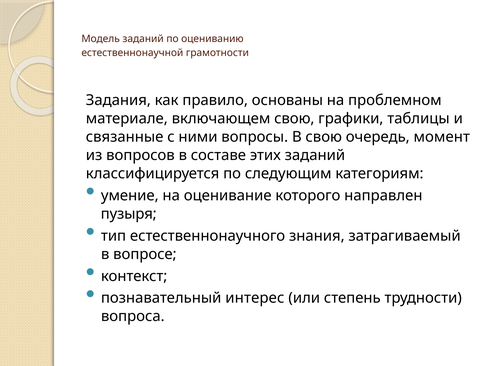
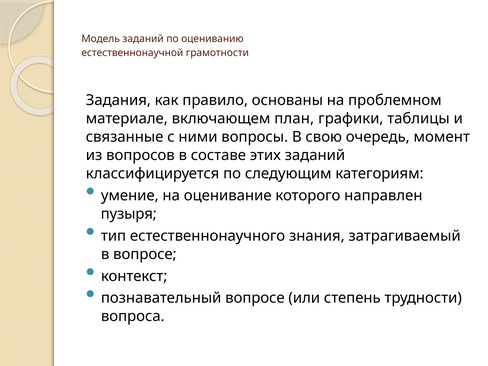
включающем свою: свою -> план
познавательный интерес: интерес -> вопросе
